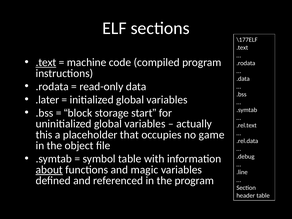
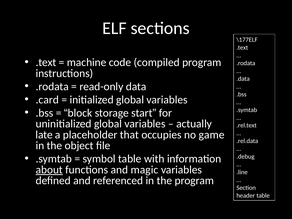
.text at (46, 62) underline: present -> none
.later: .later -> .card
this: this -> late
